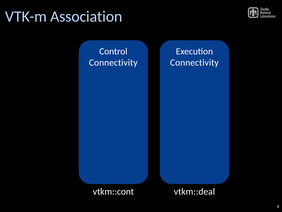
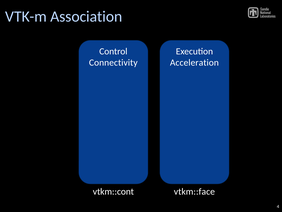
Connectivity at (194, 63): Connectivity -> Acceleration
vtkm::deal: vtkm::deal -> vtkm::face
